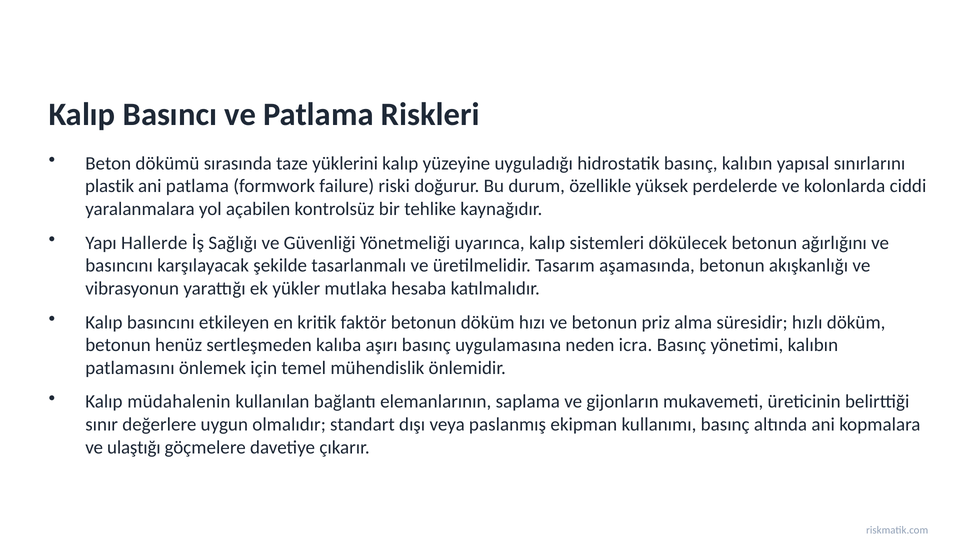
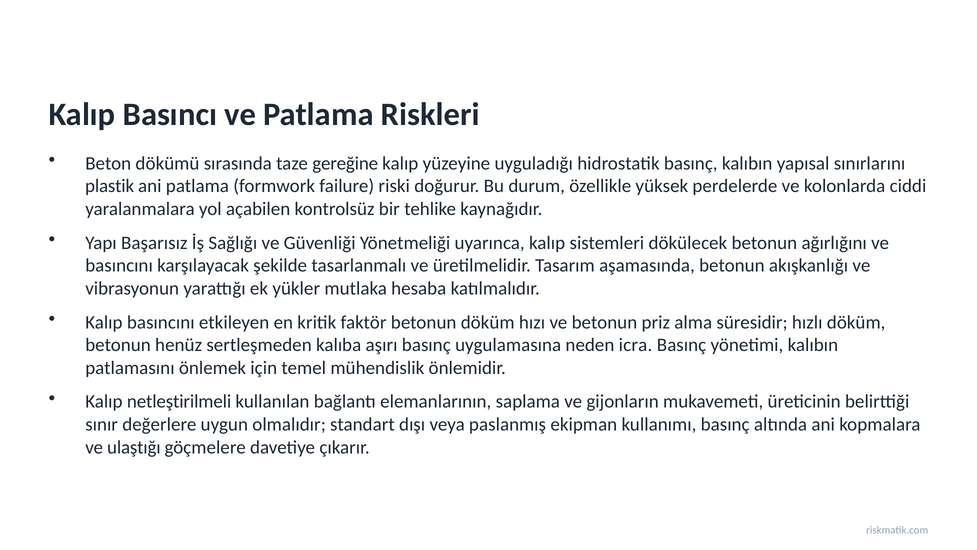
yüklerini: yüklerini -> gereğine
Hallerde: Hallerde -> Başarısız
müdahalenin: müdahalenin -> netleştirilmeli
